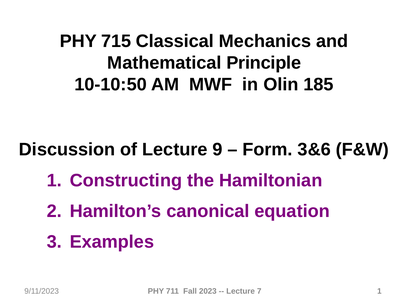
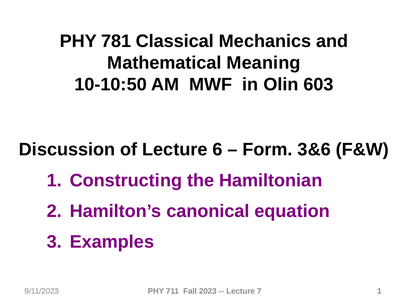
715: 715 -> 781
Principle: Principle -> Meaning
185: 185 -> 603
9: 9 -> 6
